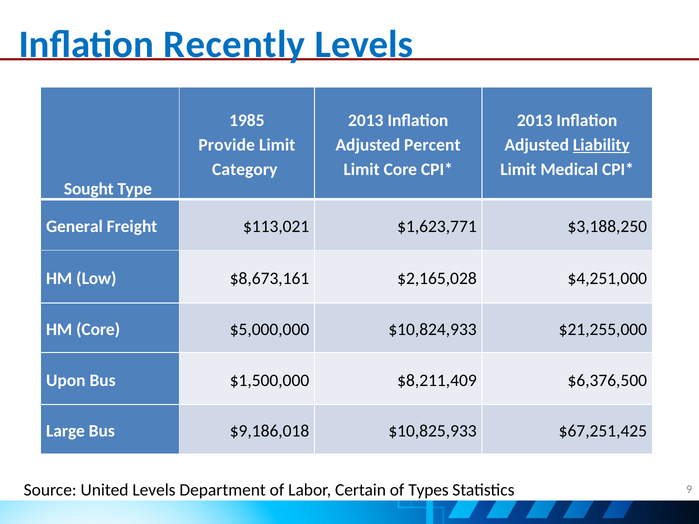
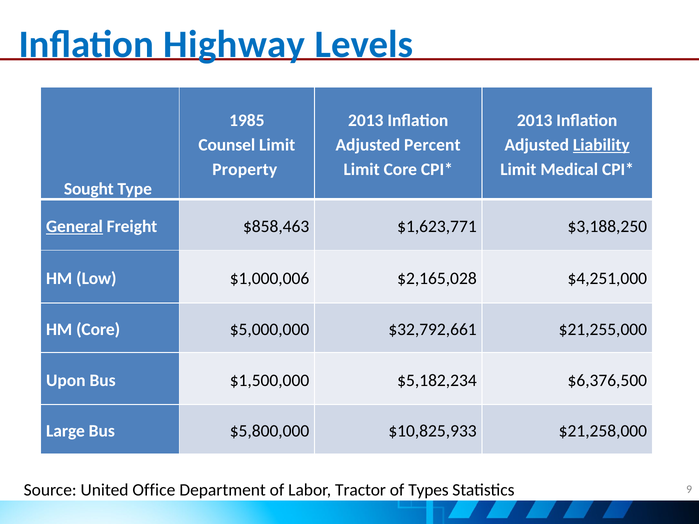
Recently: Recently -> Highway
Provide: Provide -> Counsel
Category: Category -> Property
General underline: none -> present
$113,021: $113,021 -> $858,463
$8,673,161: $8,673,161 -> $1,000,006
$10,824,933: $10,824,933 -> $32,792,661
$8,211,409: $8,211,409 -> $5,182,234
$9,186,018: $9,186,018 -> $5,800,000
$67,251,425: $67,251,425 -> $21,258,000
United Levels: Levels -> Office
Certain: Certain -> Tractor
